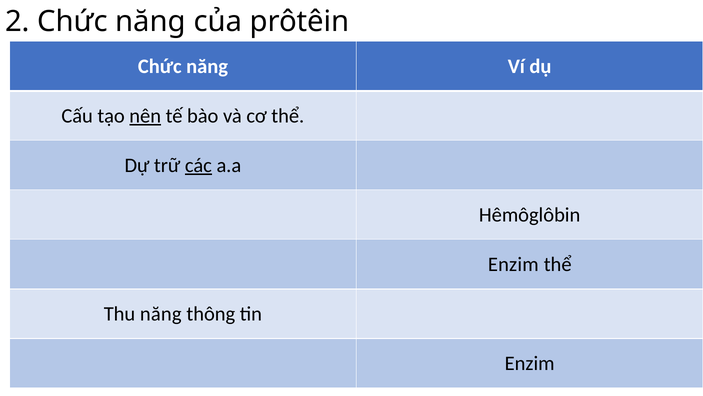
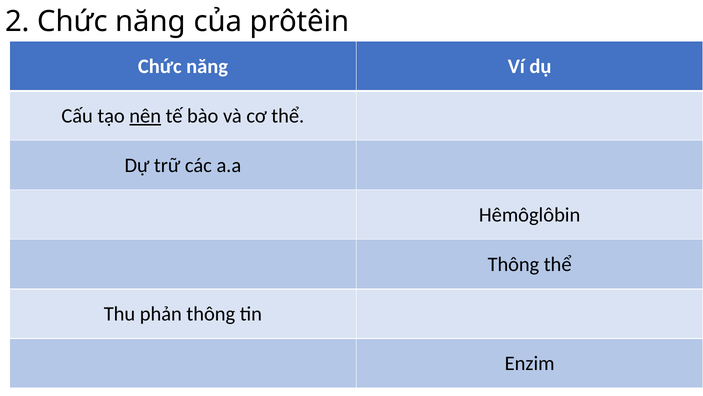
các at (198, 165) underline: present -> none
Enzim at (513, 264): Enzim -> Thông
Thu năng: năng -> phản
